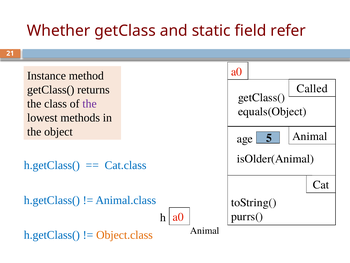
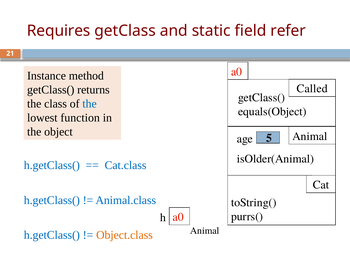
Whether: Whether -> Requires
the at (90, 104) colour: purple -> blue
methods: methods -> function
